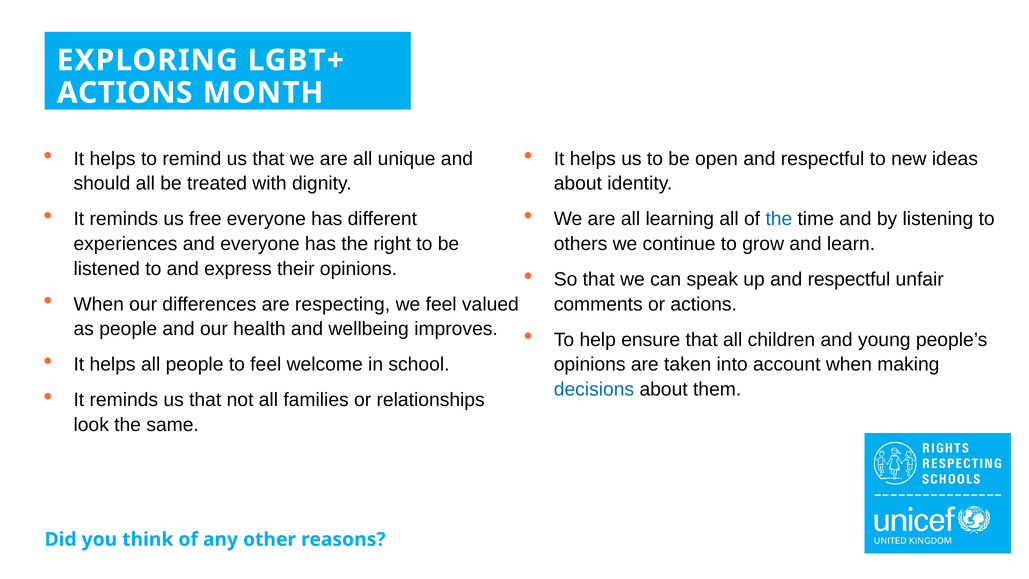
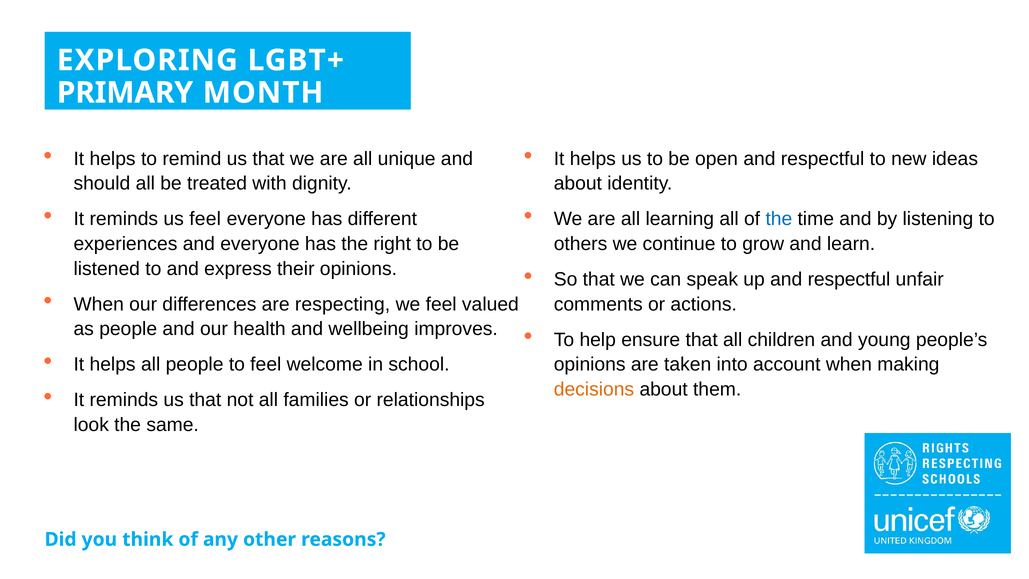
ACTIONS at (125, 93): ACTIONS -> PRIMARY
us free: free -> feel
decisions colour: blue -> orange
